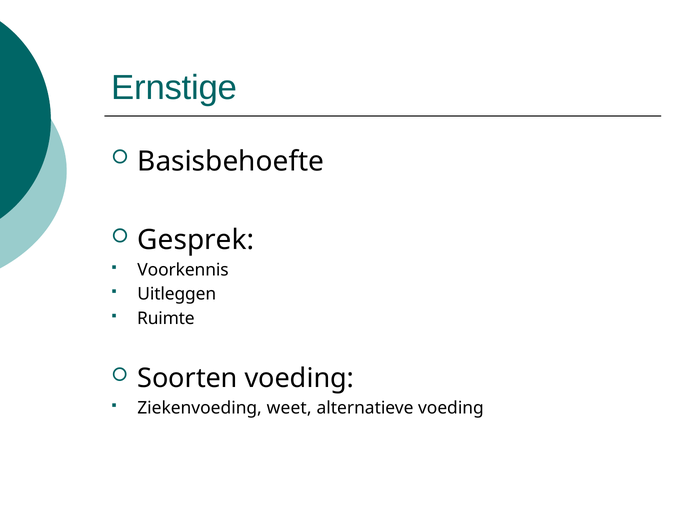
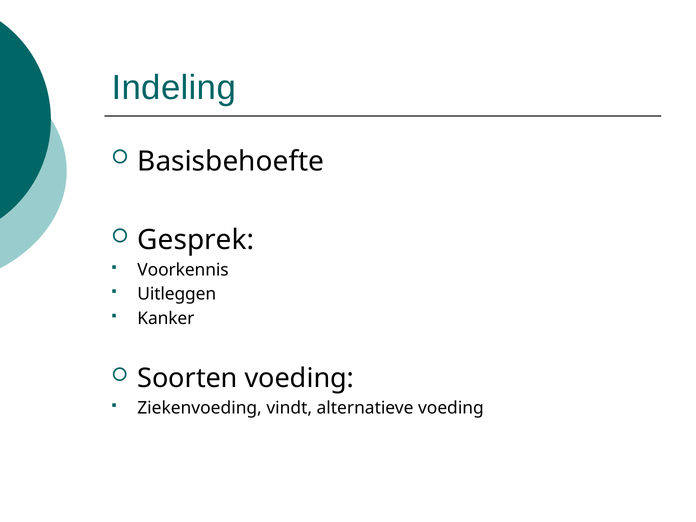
Ernstige: Ernstige -> Indeling
Ruimte: Ruimte -> Kanker
weet: weet -> vindt
